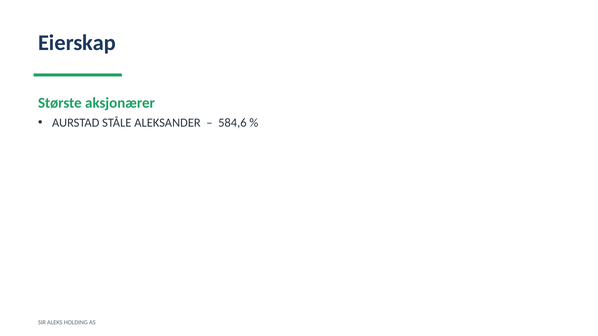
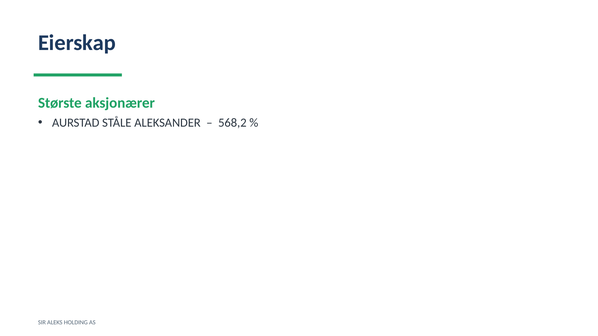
584,6: 584,6 -> 568,2
